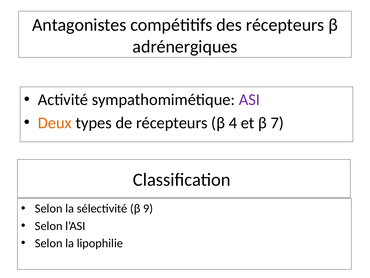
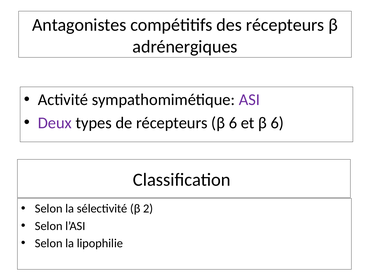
Deux colour: orange -> purple
récepteurs β 4: 4 -> 6
et β 7: 7 -> 6
9: 9 -> 2
